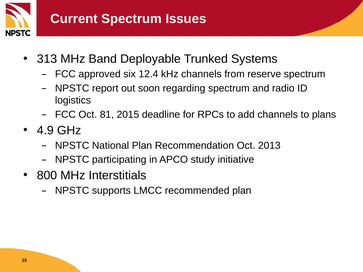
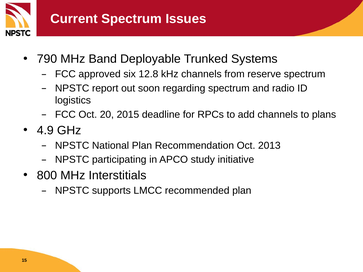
313: 313 -> 790
12.4: 12.4 -> 12.8
81: 81 -> 20
